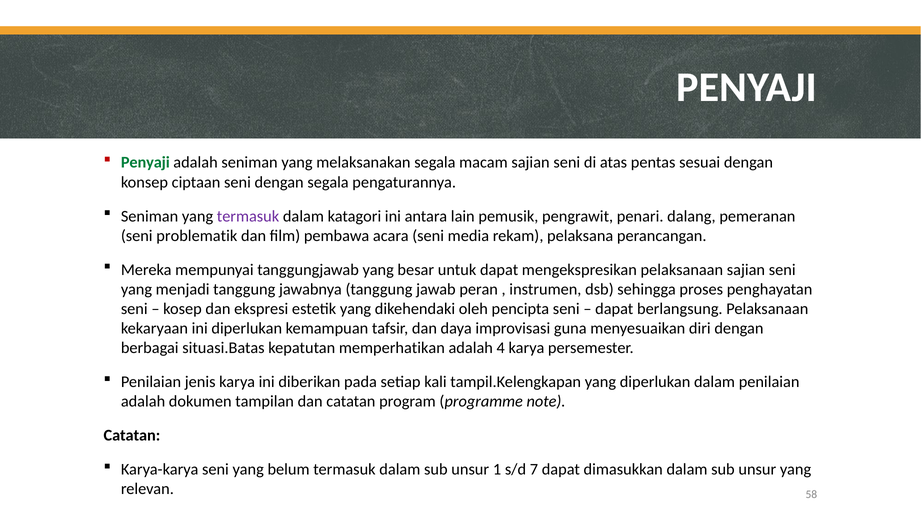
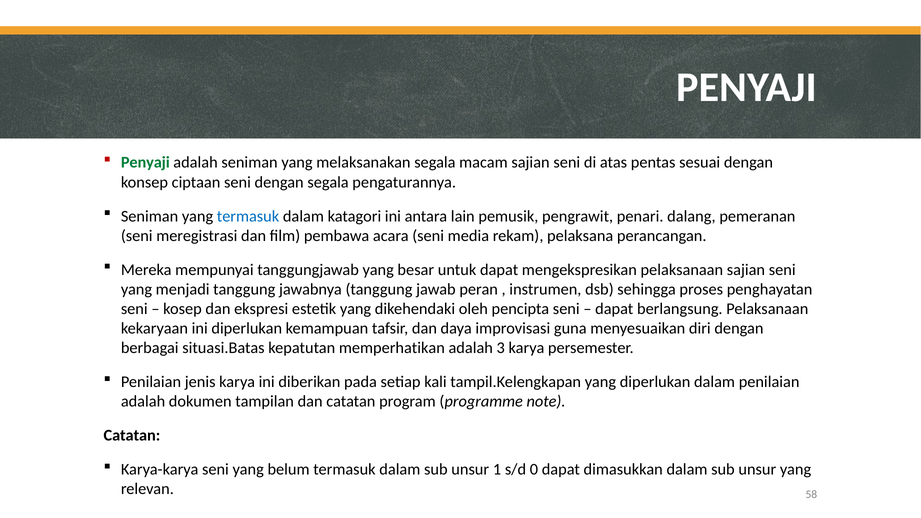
termasuk at (248, 216) colour: purple -> blue
problematik: problematik -> meregistrasi
4: 4 -> 3
7: 7 -> 0
